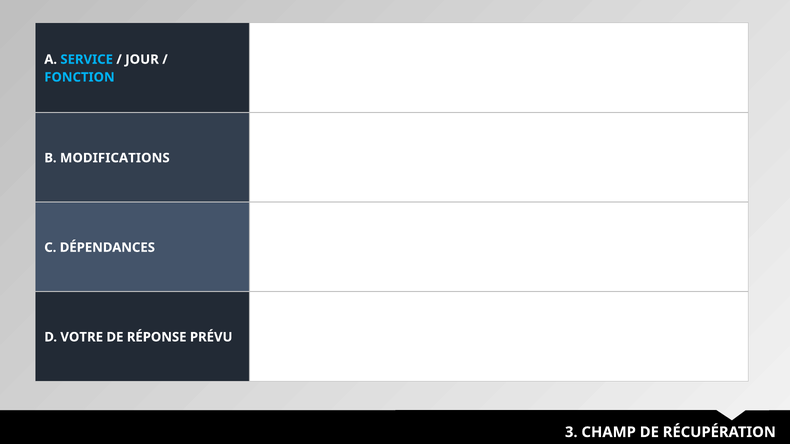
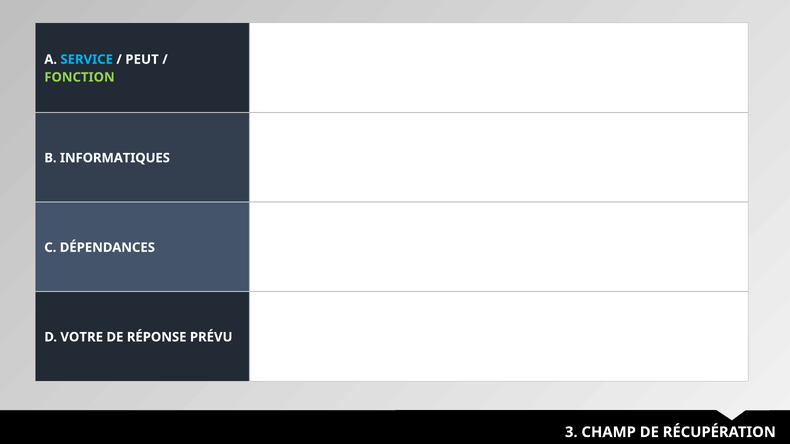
JOUR: JOUR -> PEUT
FONCTION colour: light blue -> light green
MODIFICATIONS: MODIFICATIONS -> INFORMATIQUES
